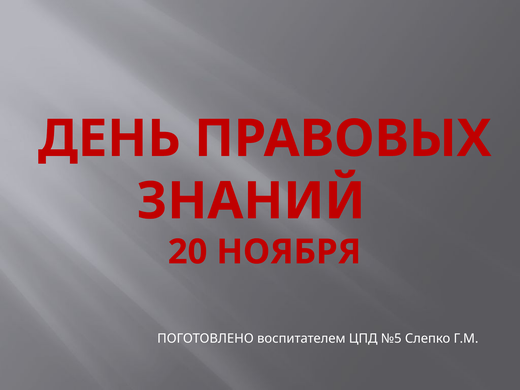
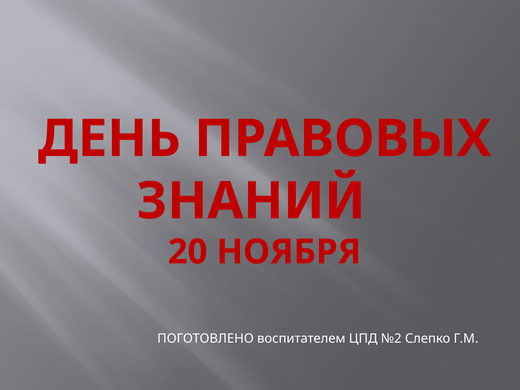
№5: №5 -> №2
